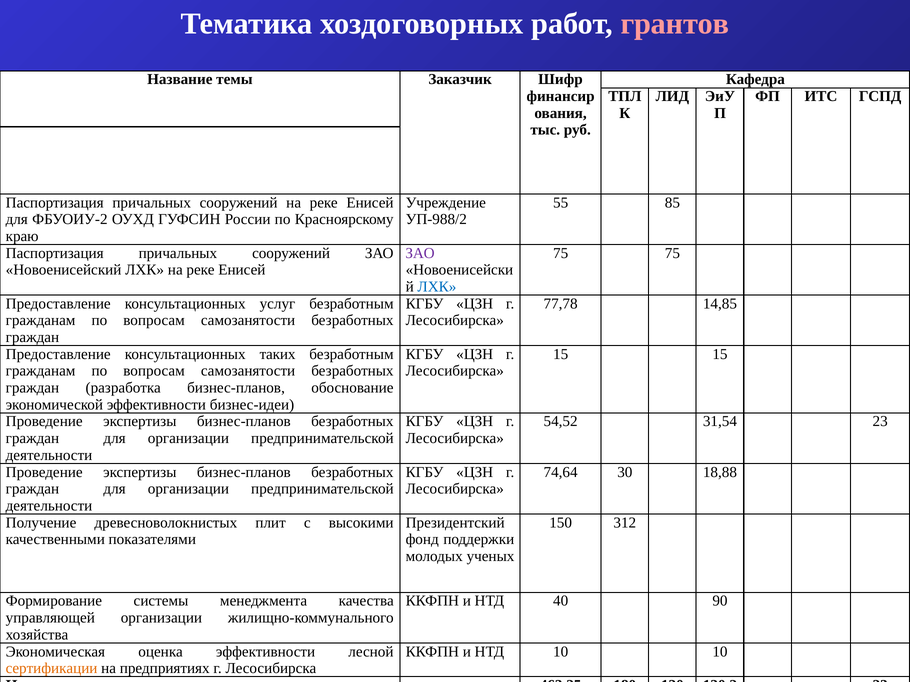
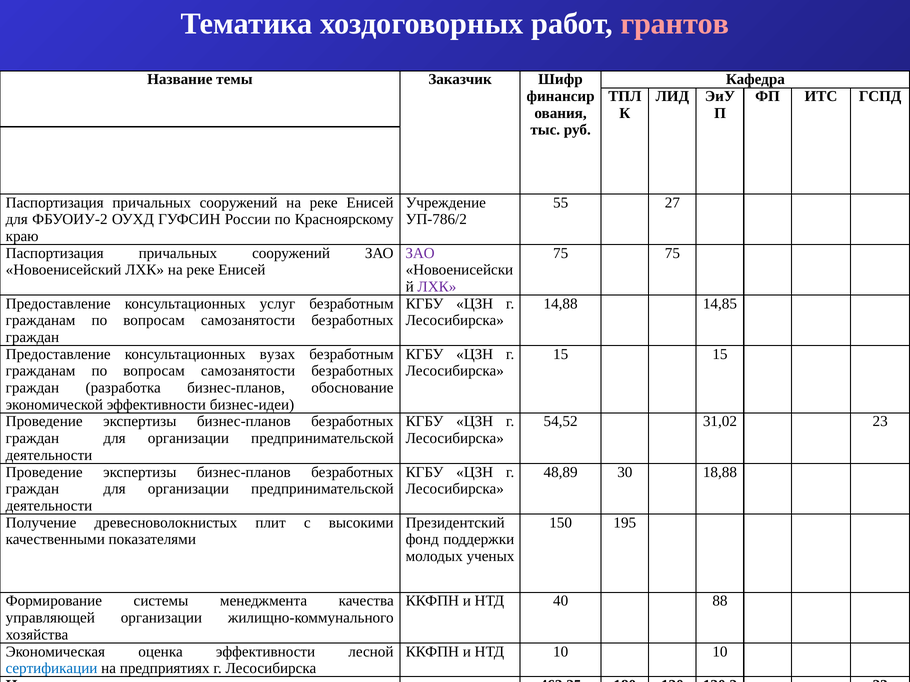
85: 85 -> 27
УП-988/2: УП-988/2 -> УП-786/2
ЛХК at (437, 287) colour: blue -> purple
77,78: 77,78 -> 14,88
таких: таких -> вузах
31,54: 31,54 -> 31,02
74,64: 74,64 -> 48,89
312: 312 -> 195
90: 90 -> 88
сертификации colour: orange -> blue
